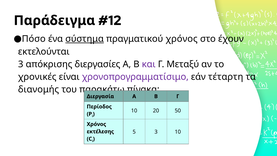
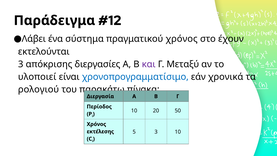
Πόσο: Πόσο -> Λάβει
σύστημα underline: present -> none
χρονικές: χρονικές -> υλοποιεί
χρονοπρογραμματίσιμο colour: purple -> blue
τέταρτη: τέταρτη -> χρονικά
διανομής: διανομής -> ρολογιού
